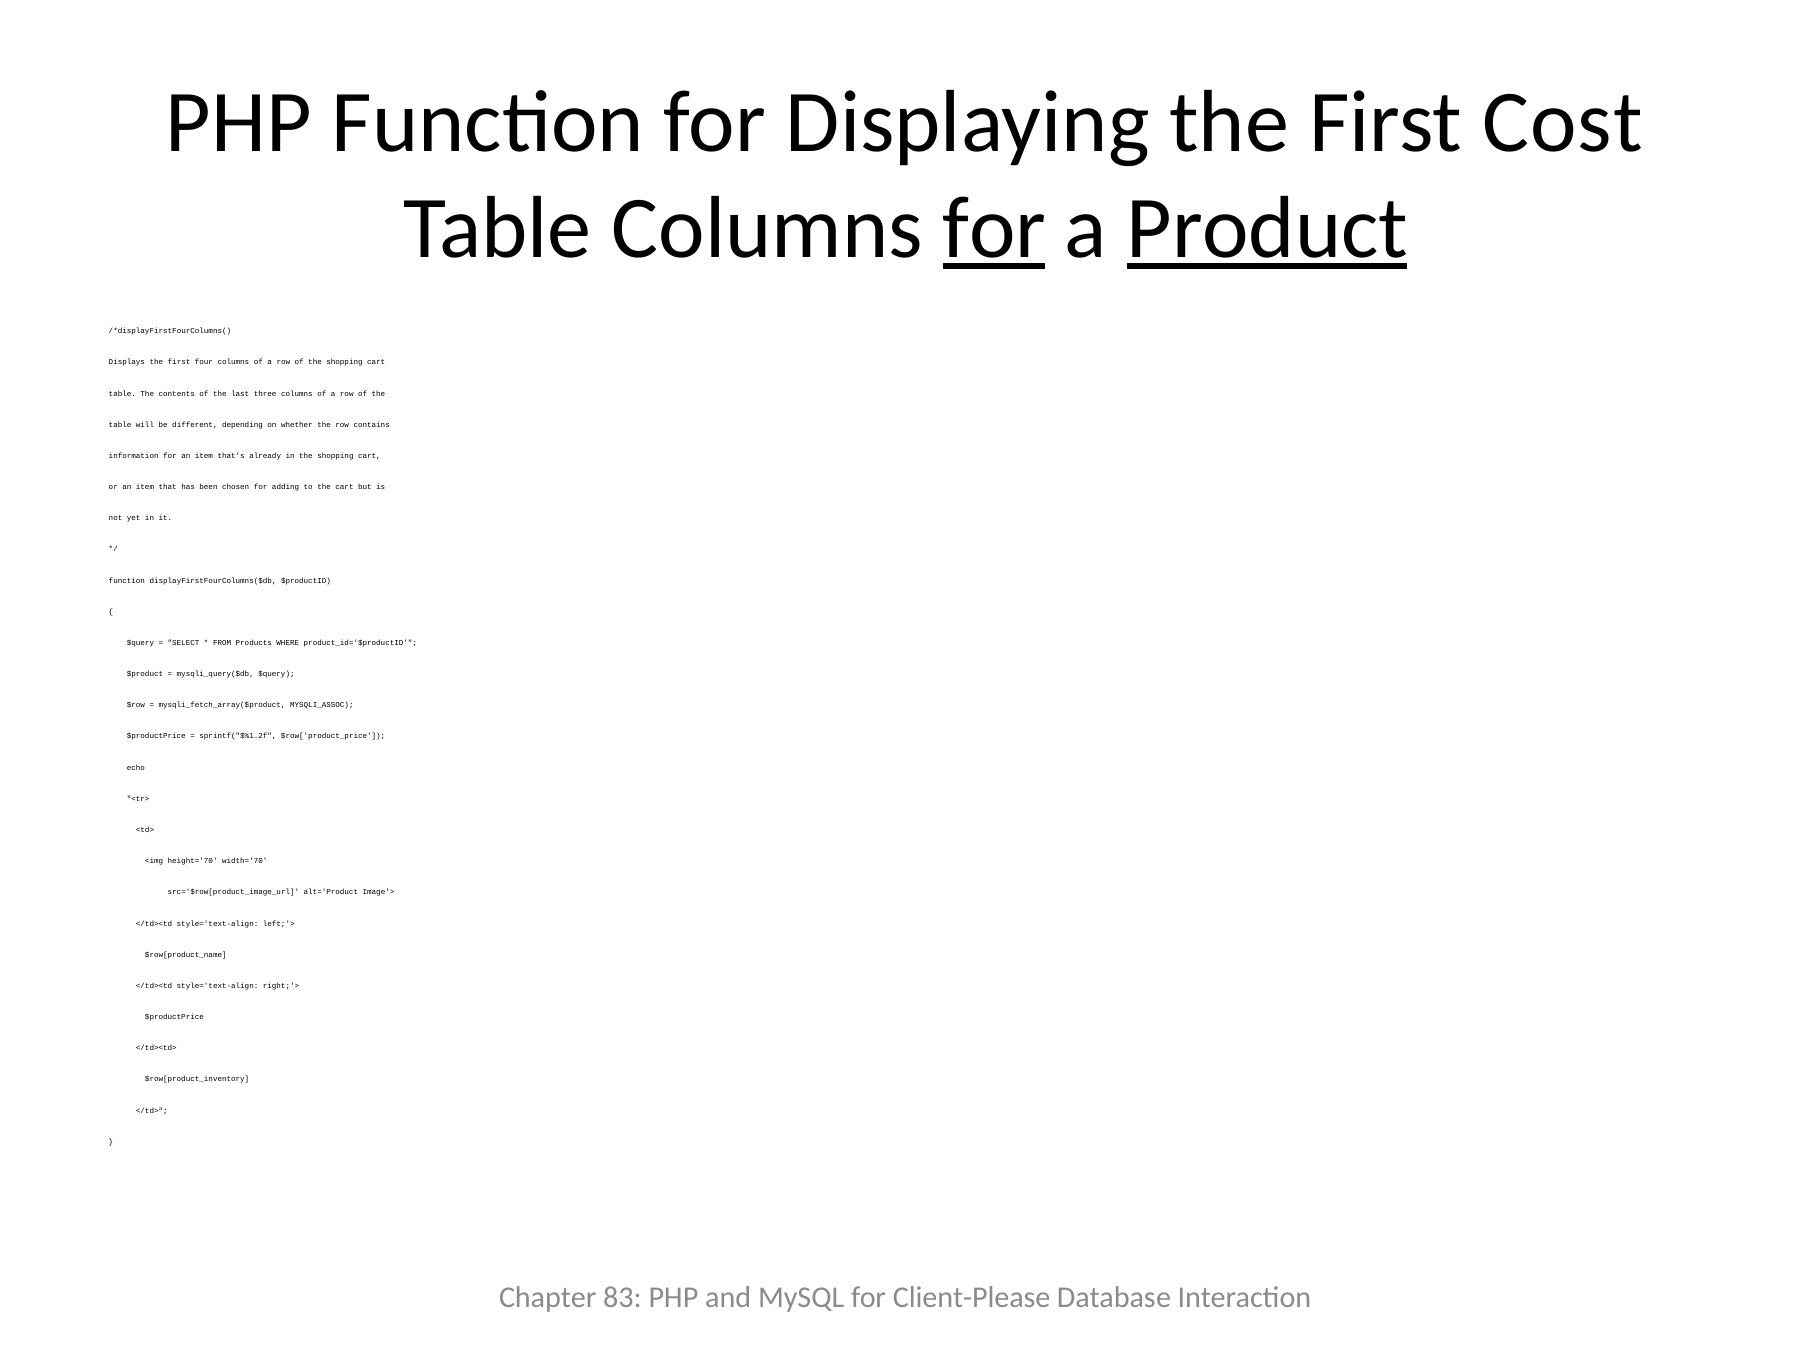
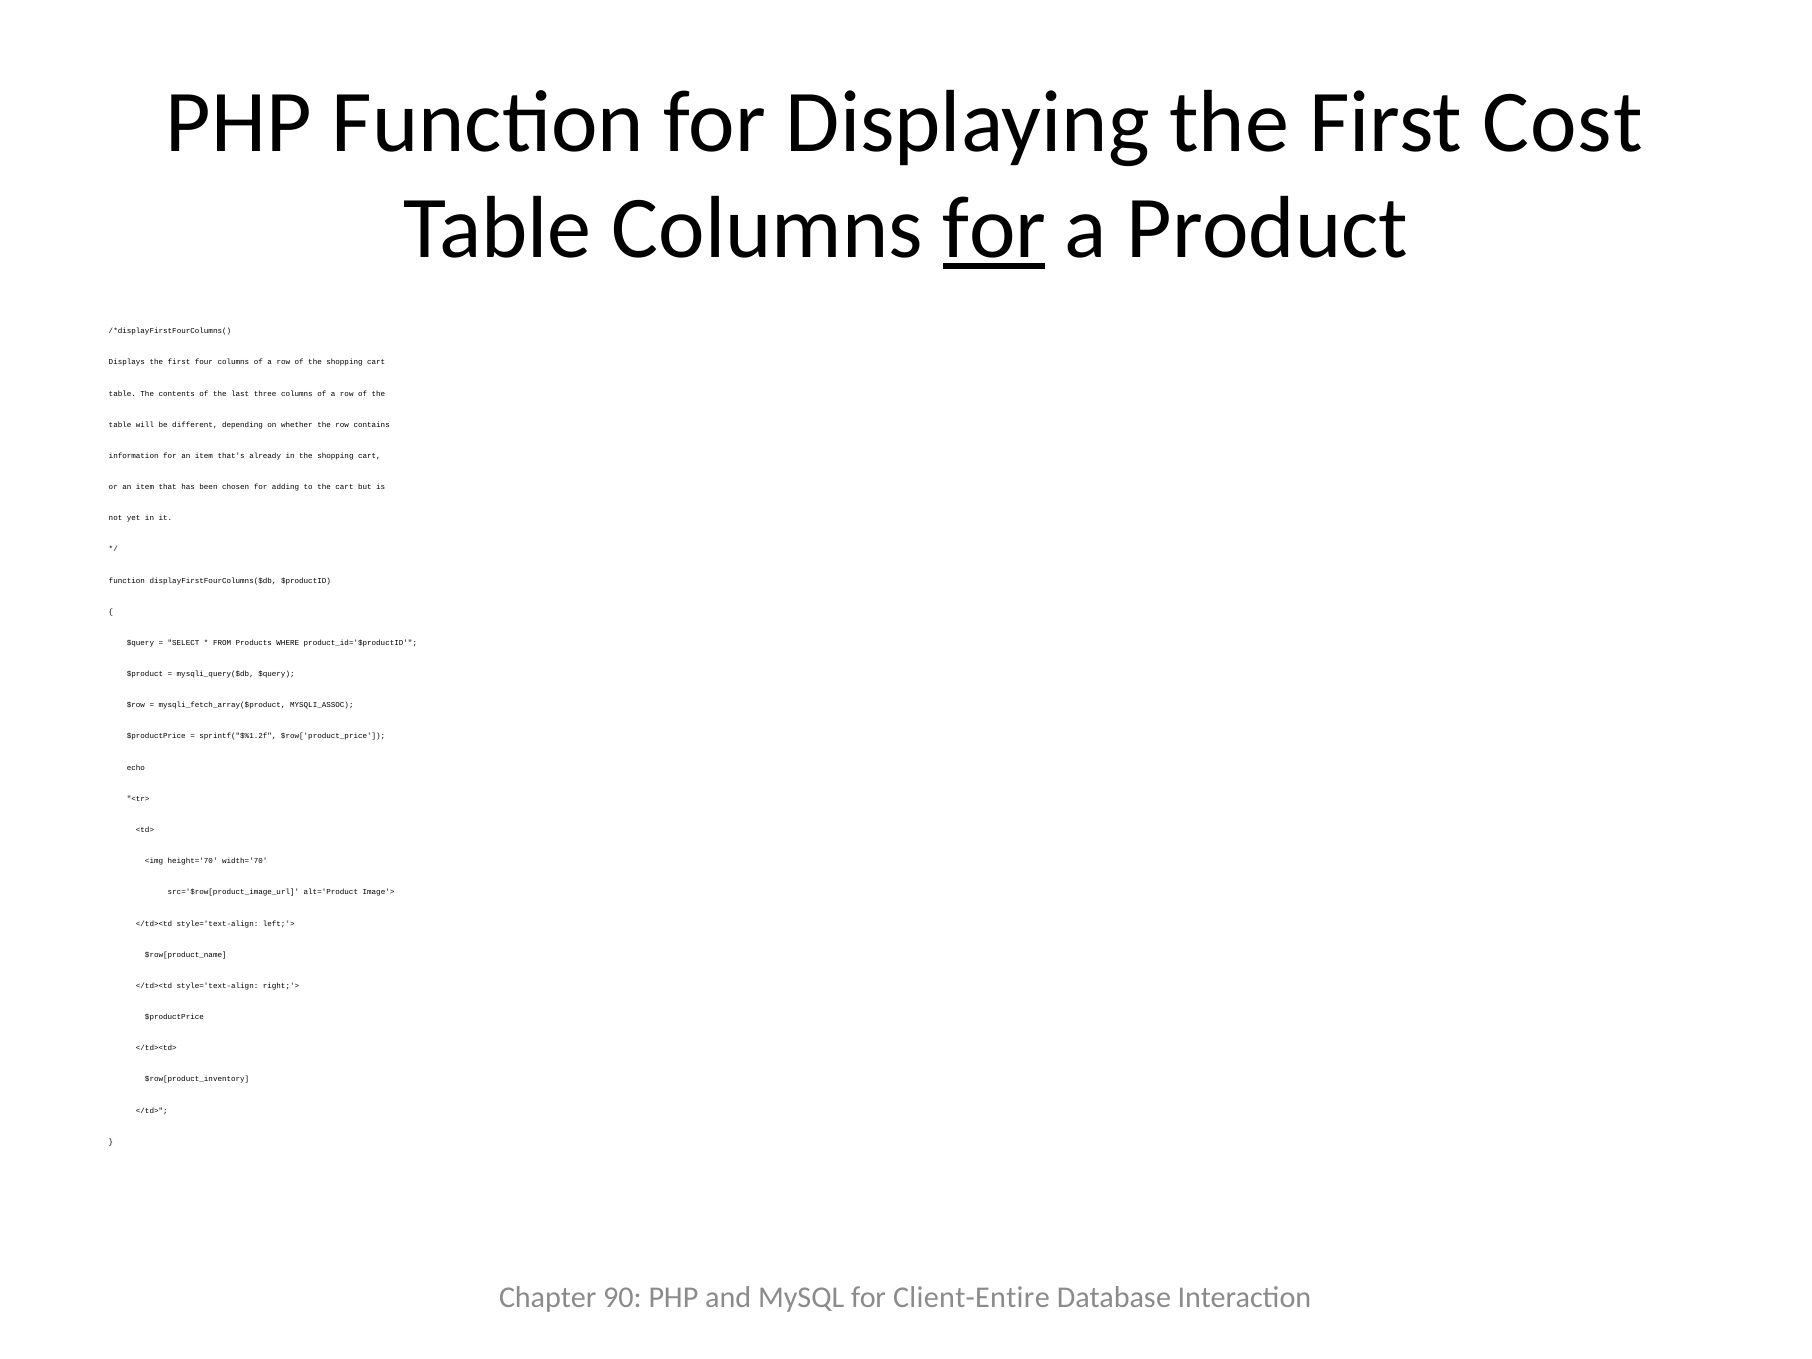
Product underline: present -> none
83: 83 -> 90
Client-Please: Client-Please -> Client-Entire
